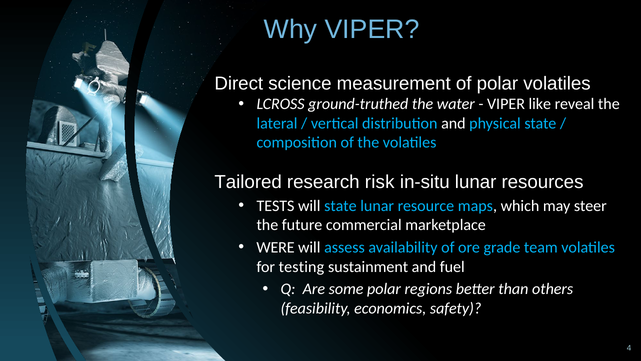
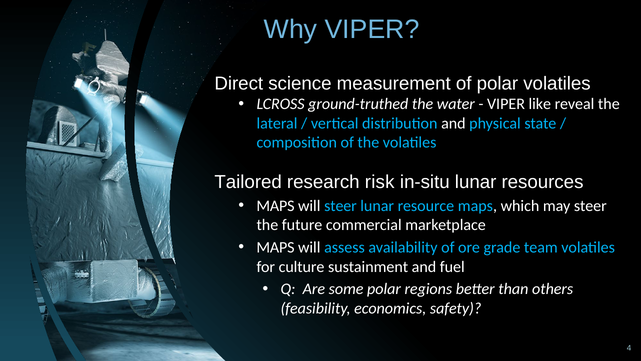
TESTS at (275, 206): TESTS -> MAPS
will state: state -> steer
WERE at (276, 247): WERE -> MAPS
testing: testing -> culture
